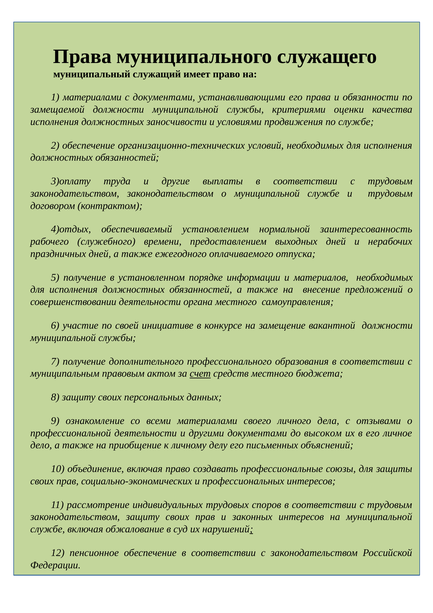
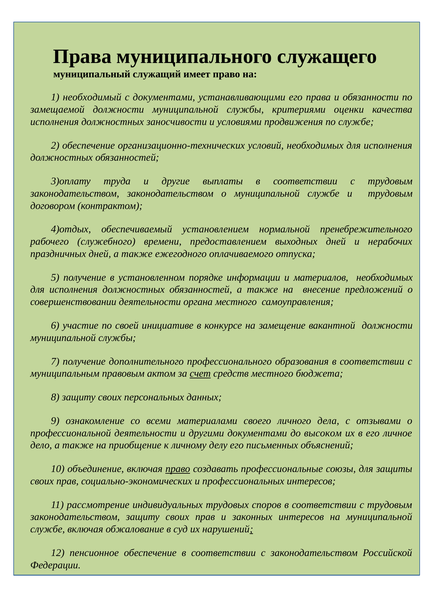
1 материалами: материалами -> необходимый
заинтересованность: заинтересованность -> пренебрежительного
право at (178, 469) underline: none -> present
